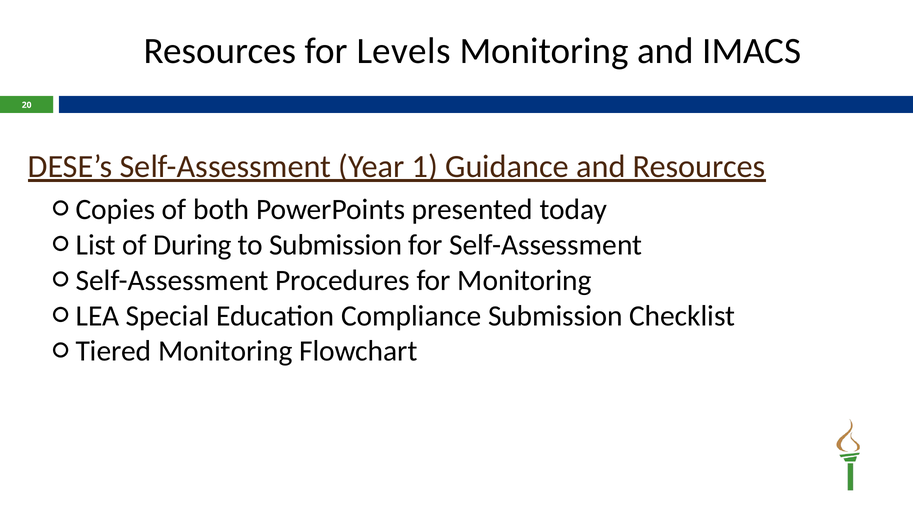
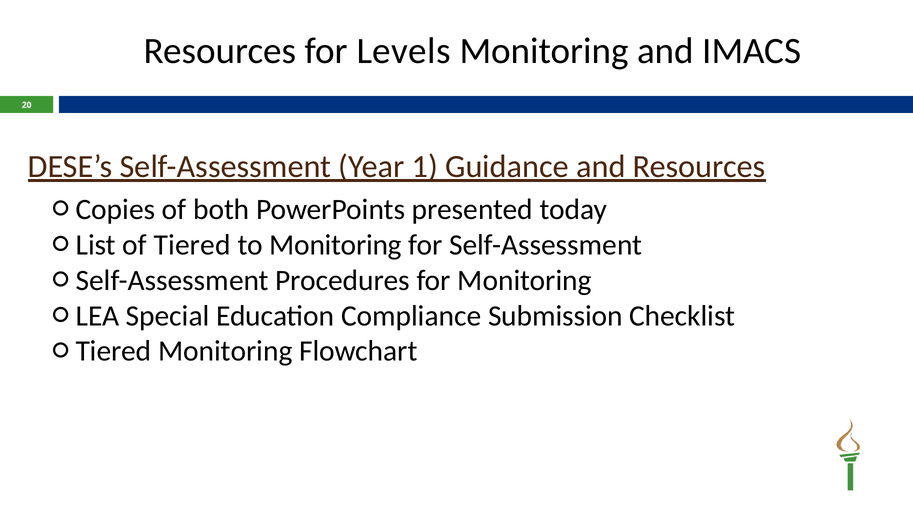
During: During -> Tiered
to Submission: Submission -> Monitoring
